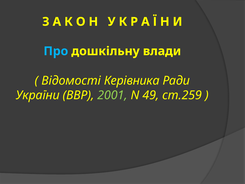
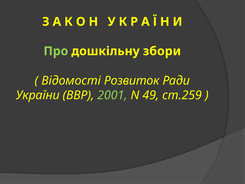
Про colour: light blue -> light green
влади: влади -> збори
Керівника: Керівника -> Розвиток
